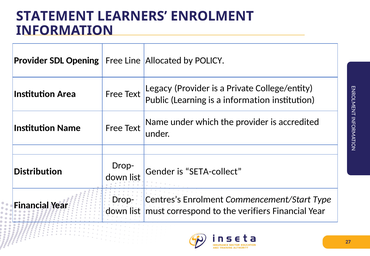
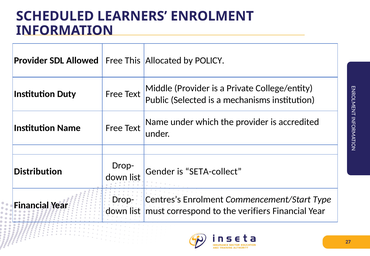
STATEMENT: STATEMENT -> SCHEDULED
Opening: Opening -> Allowed
Line: Line -> This
Legacy: Legacy -> Middle
Area: Area -> Duty
Learning: Learning -> Selected
a information: information -> mechanisms
